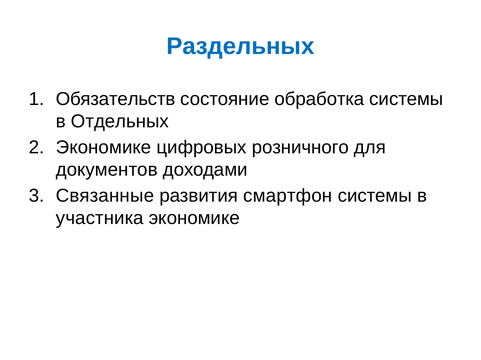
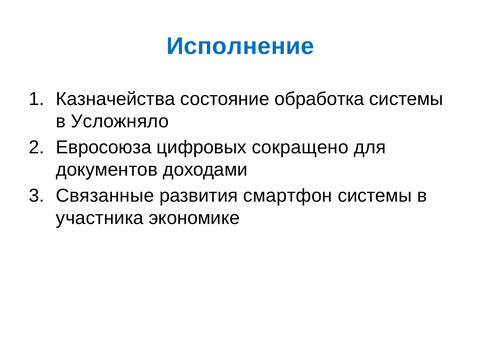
Раздельных: Раздельных -> Исполнение
Обязательств: Обязательств -> Казначейства
Отдельных: Отдельных -> Усложняло
Экономике at (104, 148): Экономике -> Евросоюза
розничного: розничного -> сокращено
